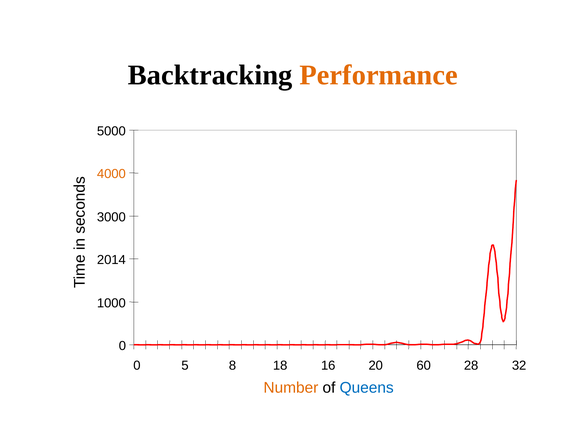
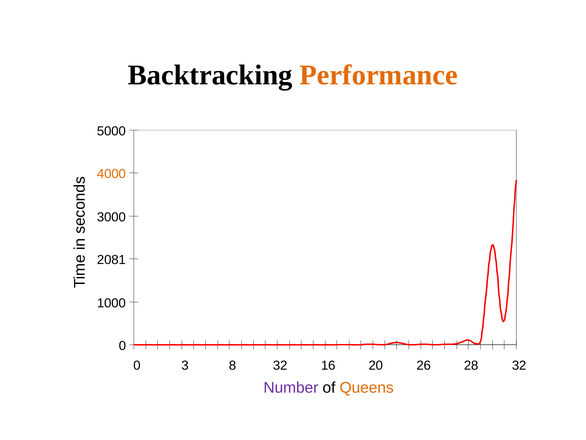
2014: 2014 -> 2081
5: 5 -> 3
8 18: 18 -> 32
60: 60 -> 26
Number colour: orange -> purple
Queens colour: blue -> orange
